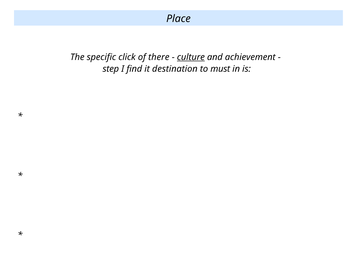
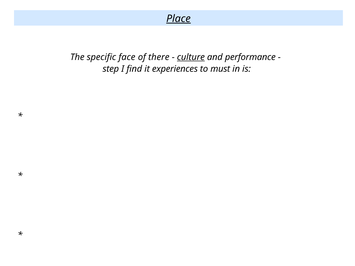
Place underline: none -> present
click: click -> face
achievement: achievement -> performance
destination: destination -> experiences
